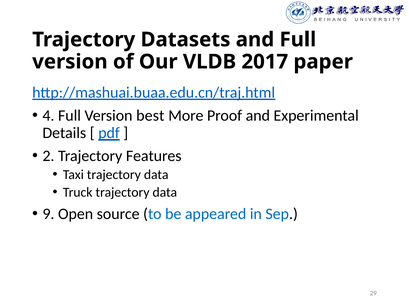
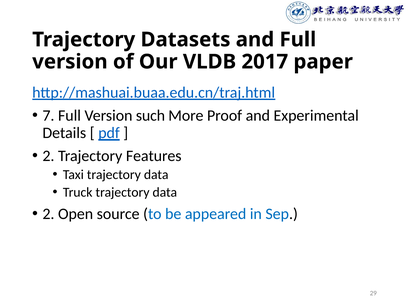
4: 4 -> 7
best: best -> such
9 at (48, 214): 9 -> 2
